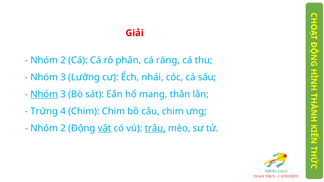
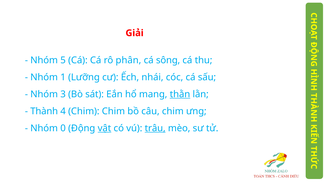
2 at (63, 60): 2 -> 5
răng: răng -> sông
3 at (63, 77): 3 -> 1
Nhóm at (44, 94) underline: present -> none
thằn underline: none -> present
Trứng: Trứng -> Thành
2 at (63, 128): 2 -> 0
